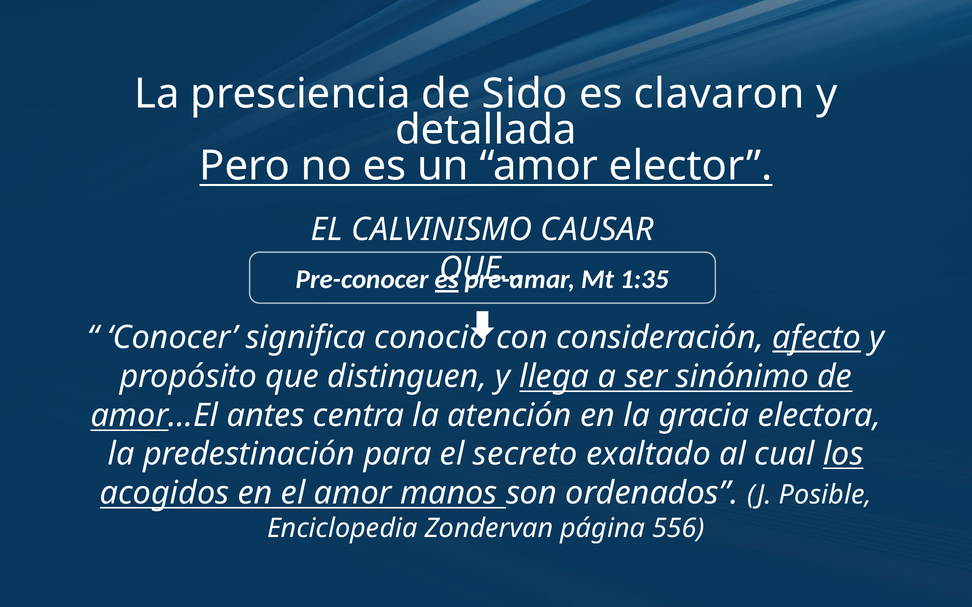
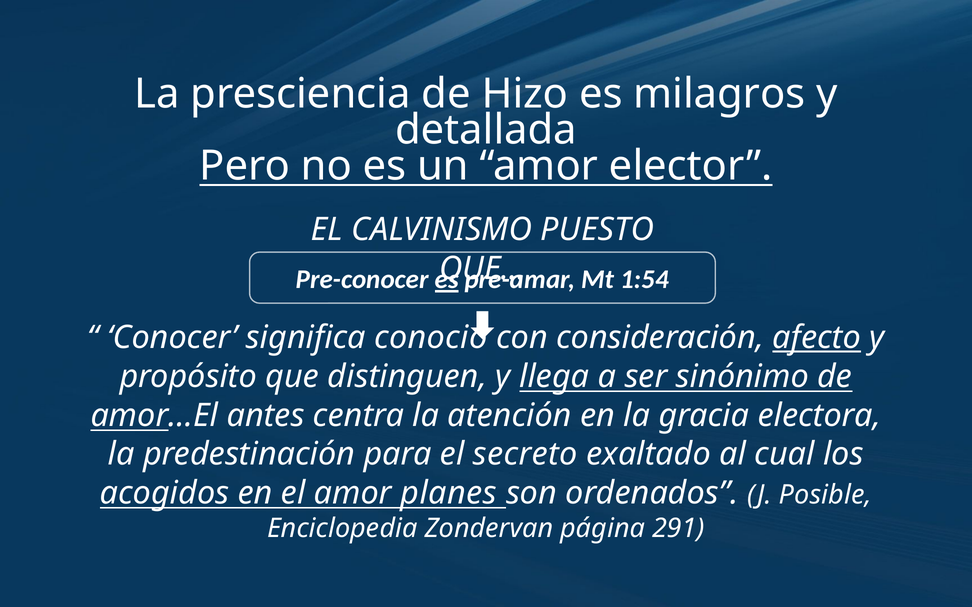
Sido: Sido -> Hizo
clavaron: clavaron -> milagros
CAUSAR: CAUSAR -> PUESTO
1:35: 1:35 -> 1:54
los underline: present -> none
manos: manos -> planes
556: 556 -> 291
